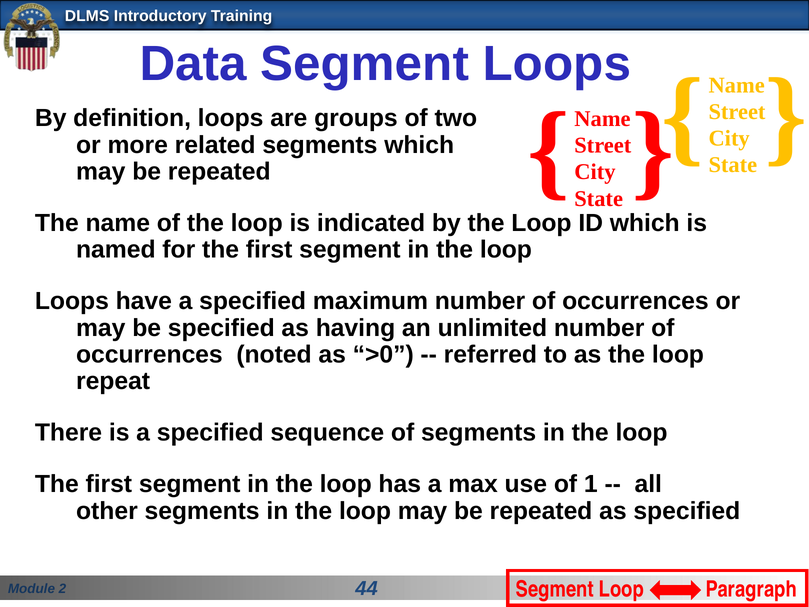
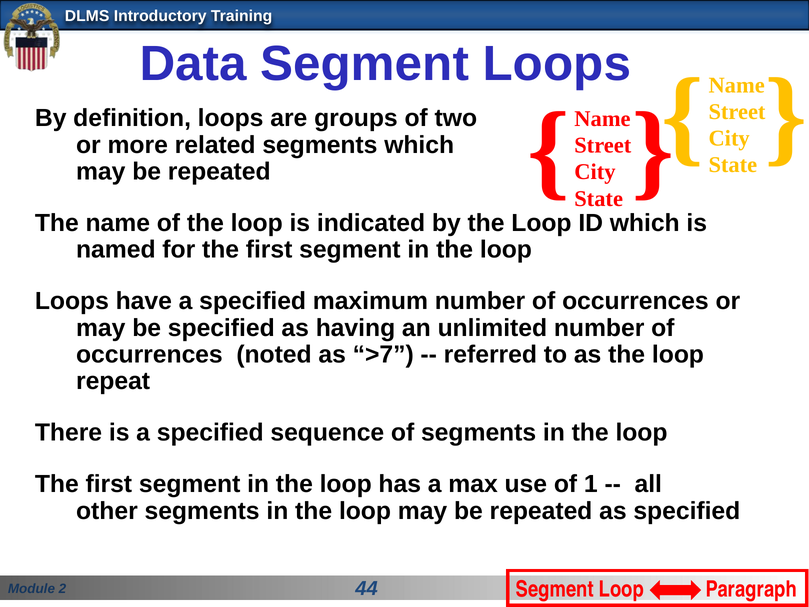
>0: >0 -> >7
